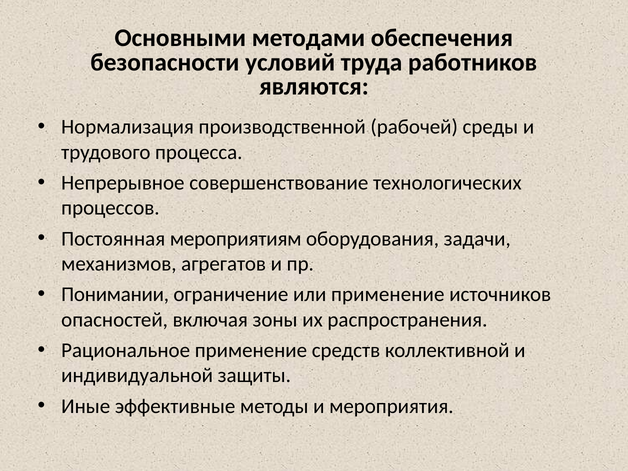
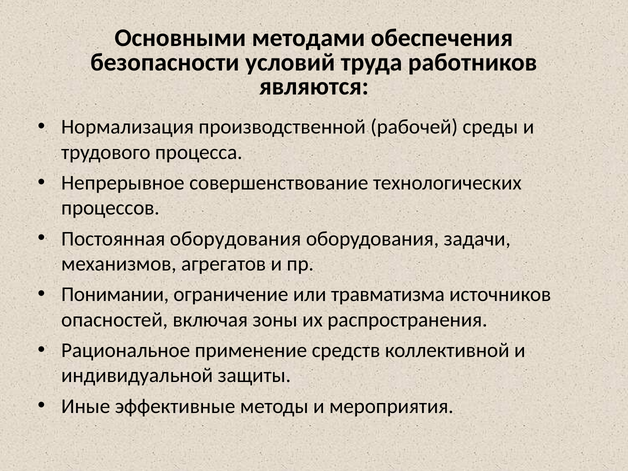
Постоянная мероприятиям: мероприятиям -> оборудования
или применение: применение -> травматизма
